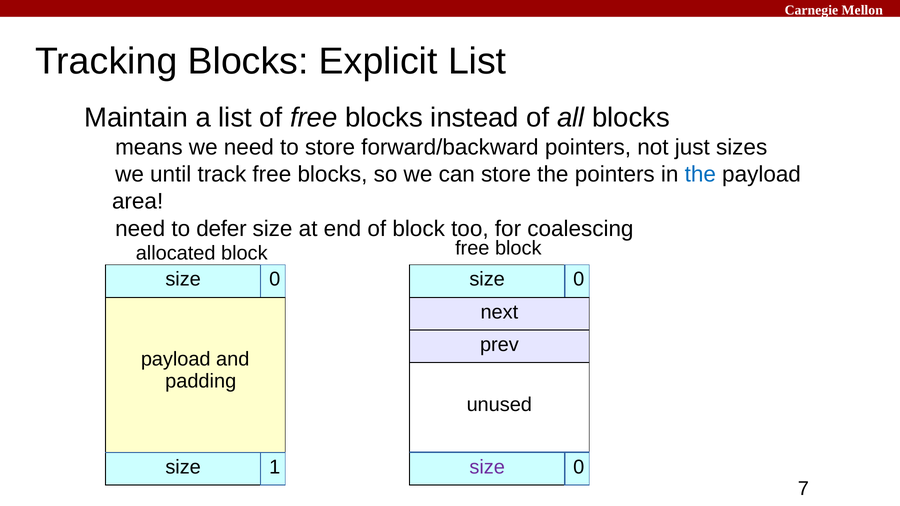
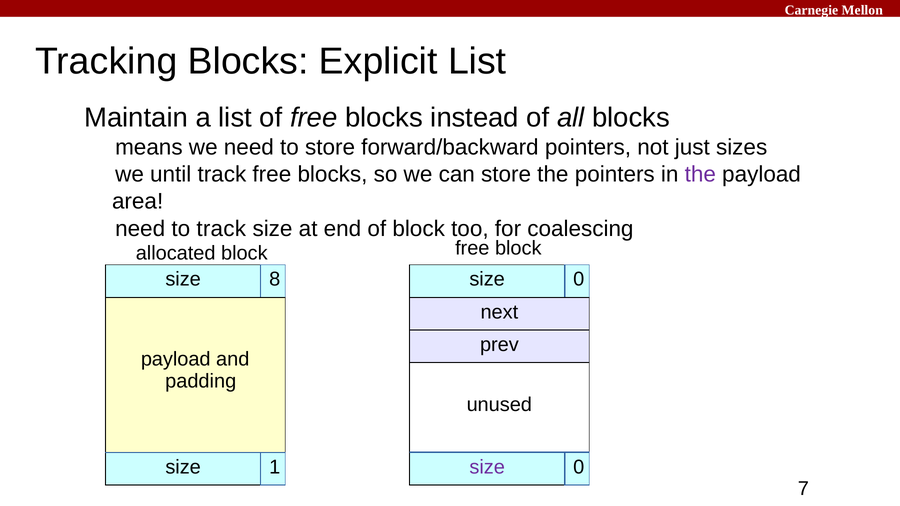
the at (700, 175) colour: blue -> purple
to defer: defer -> track
0 at (275, 280): 0 -> 8
